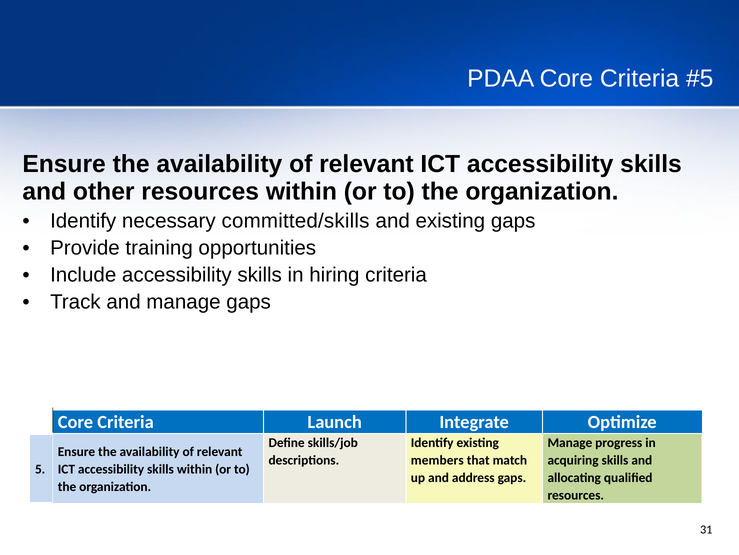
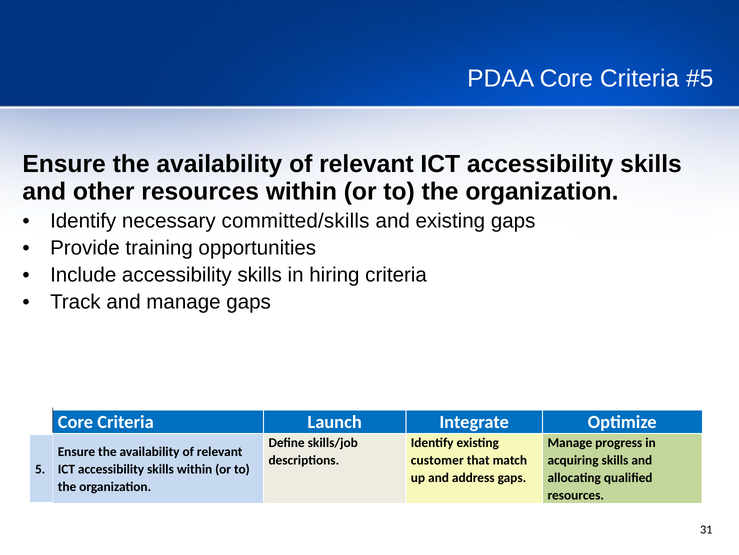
members: members -> customer
